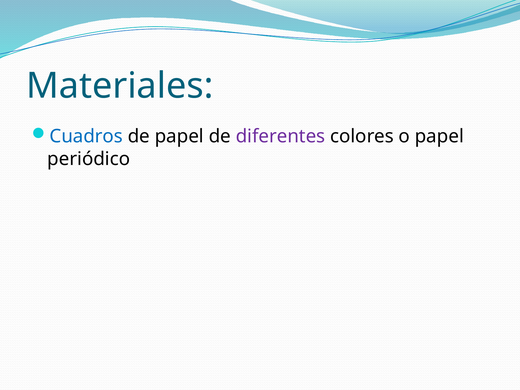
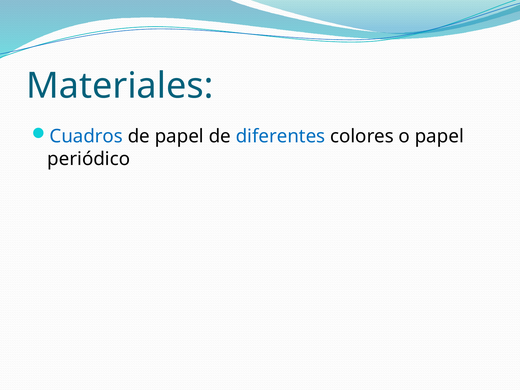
diferentes colour: purple -> blue
